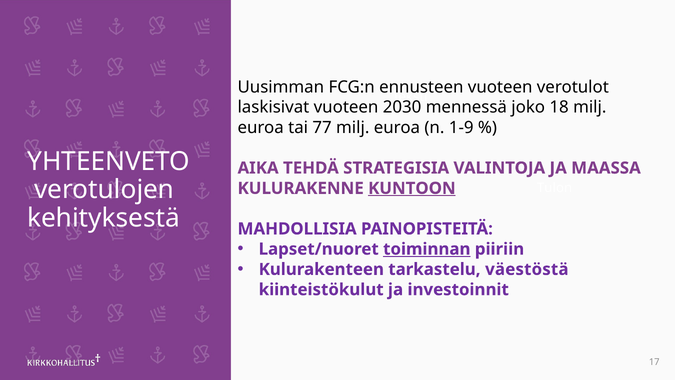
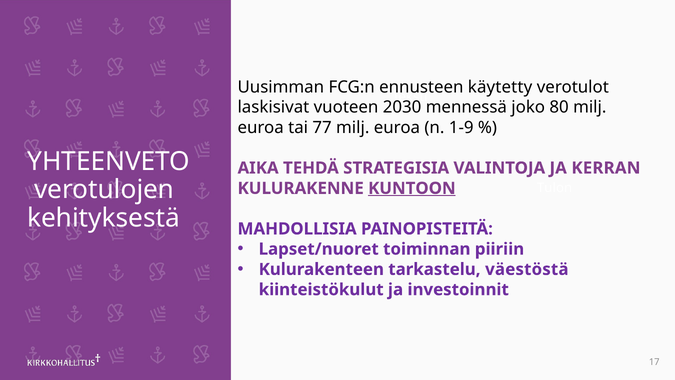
vuoteen at (500, 87): vuoteen -> käytetty
18: 18 -> 80
MAASSA: MAASSA -> KERRAN
toiminnan underline: present -> none
